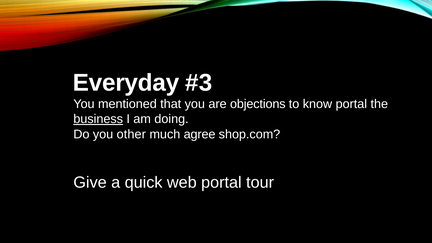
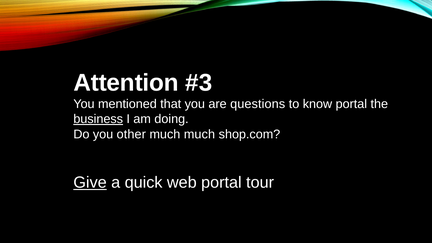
Everyday: Everyday -> Attention
objections: objections -> questions
much agree: agree -> much
Give underline: none -> present
